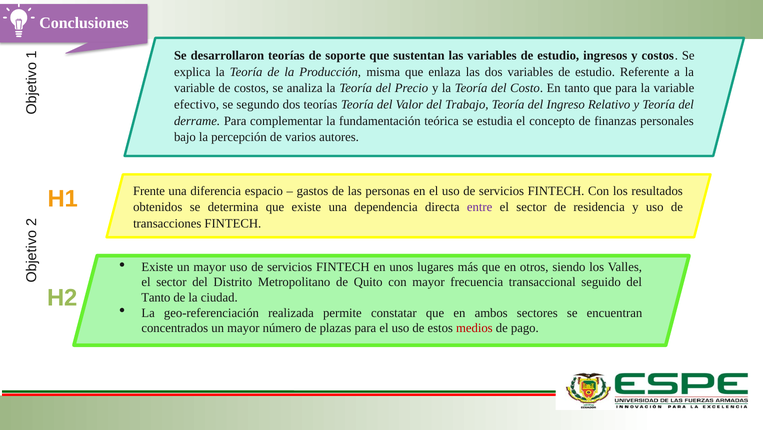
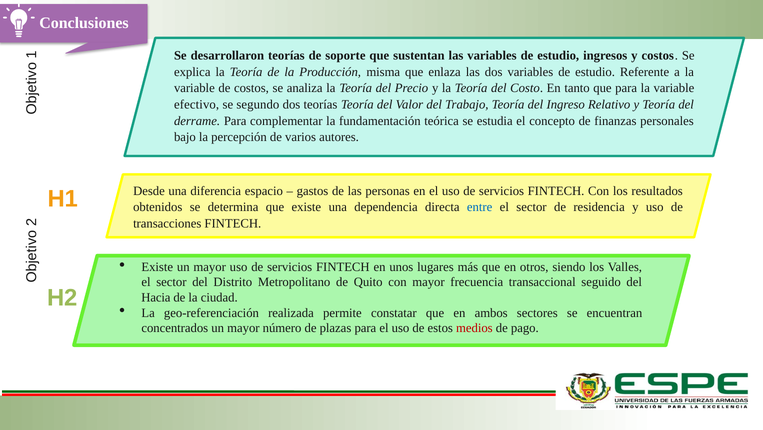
Frente: Frente -> Desde
entre colour: purple -> blue
Tanto at (156, 297): Tanto -> Hacia
